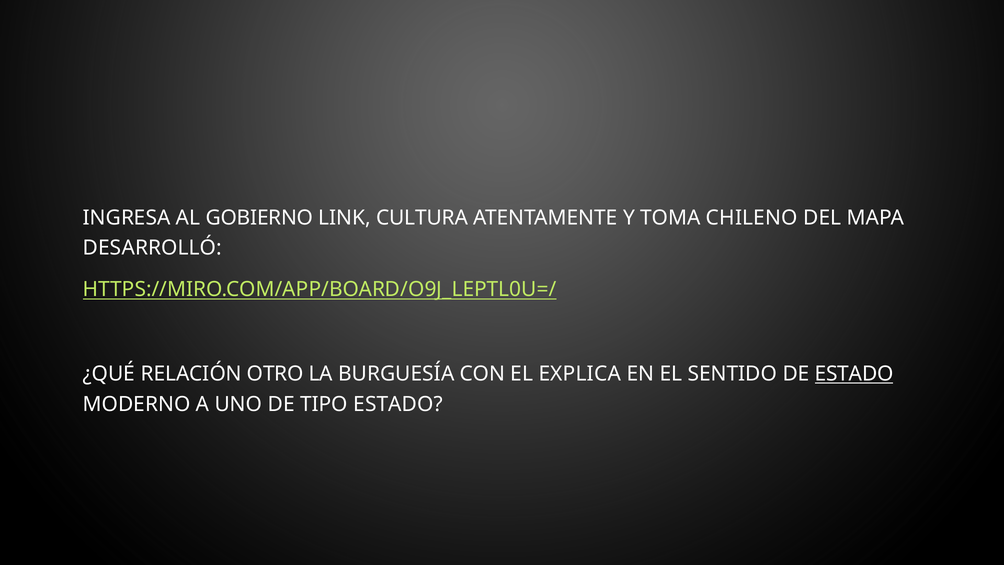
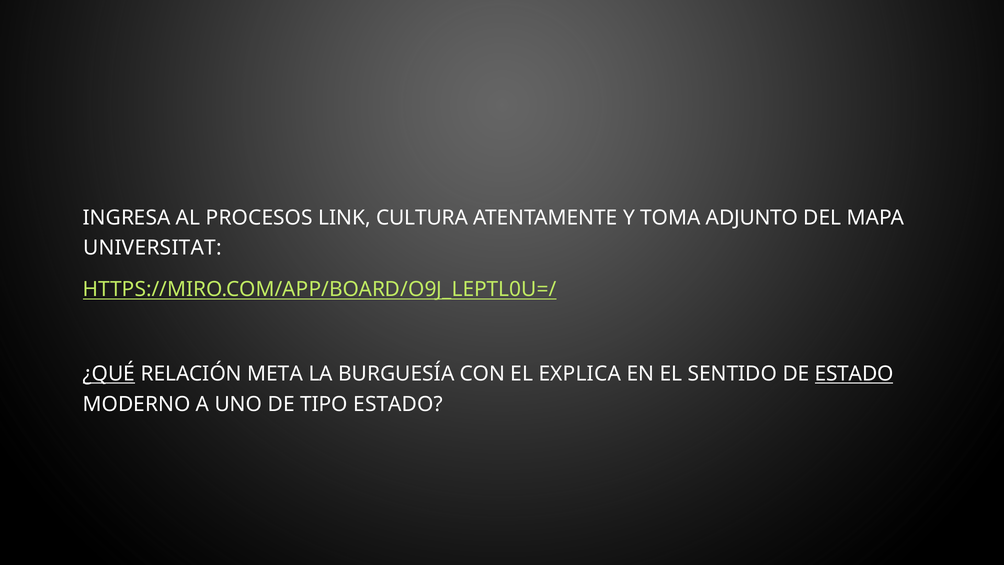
GOBIERNO: GOBIERNO -> PROCESOS
CHILENO: CHILENO -> ADJUNTO
DESARROLLÓ: DESARROLLÓ -> UNIVERSITAT
¿QUÉ underline: none -> present
OTRO: OTRO -> META
